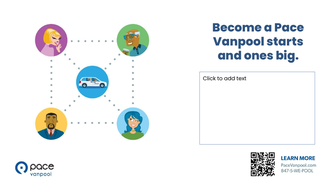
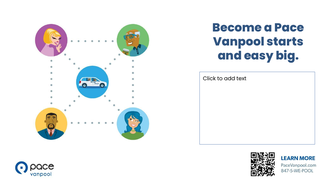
ones: ones -> easy
